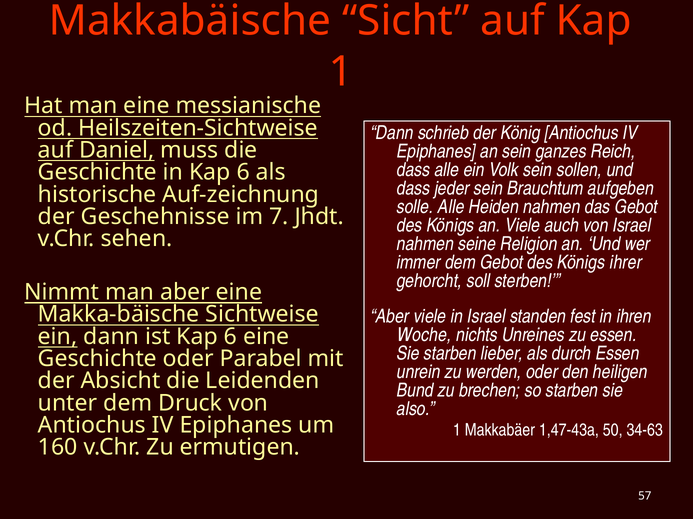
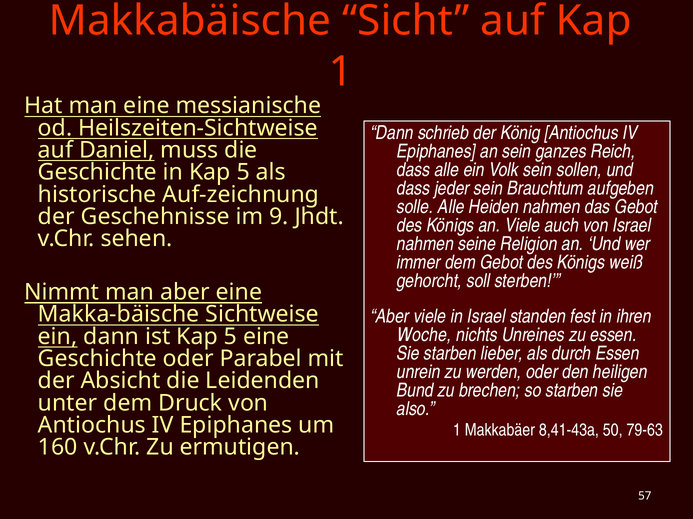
in Kap 6: 6 -> 5
7: 7 -> 9
ihrer: ihrer -> weiß
ist Kap 6: 6 -> 5
1,47-43a: 1,47-43a -> 8,41-43a
34-63: 34-63 -> 79-63
